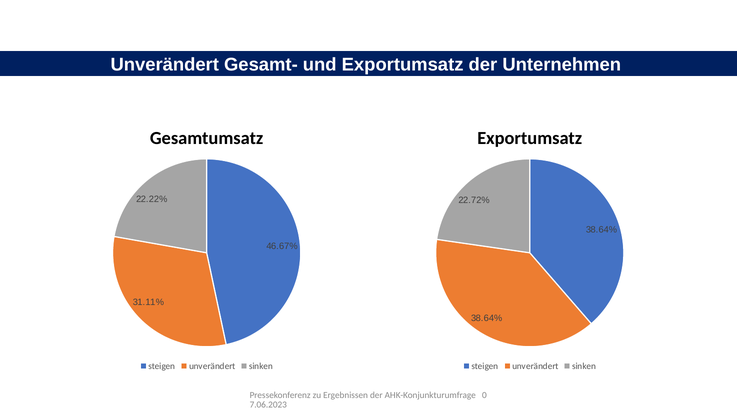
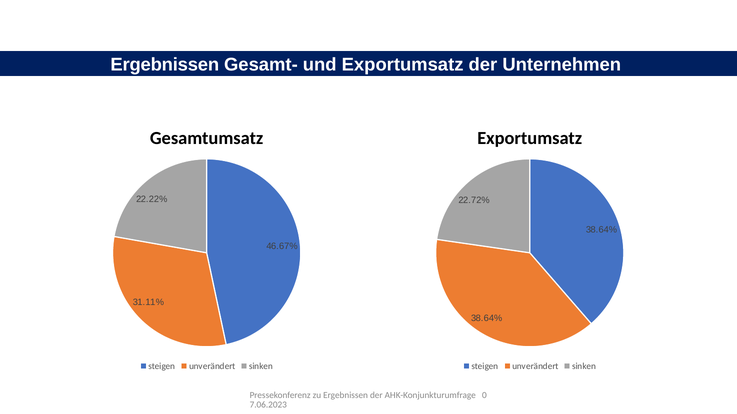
Unverändert at (165, 65): Unverändert -> Ergebnissen
